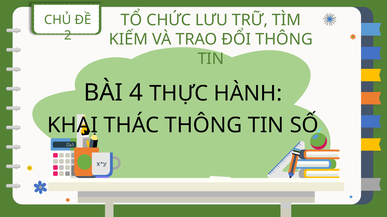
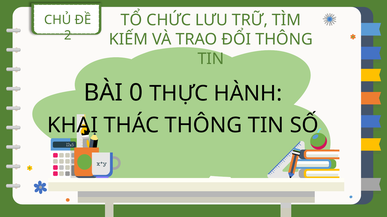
4: 4 -> 0
